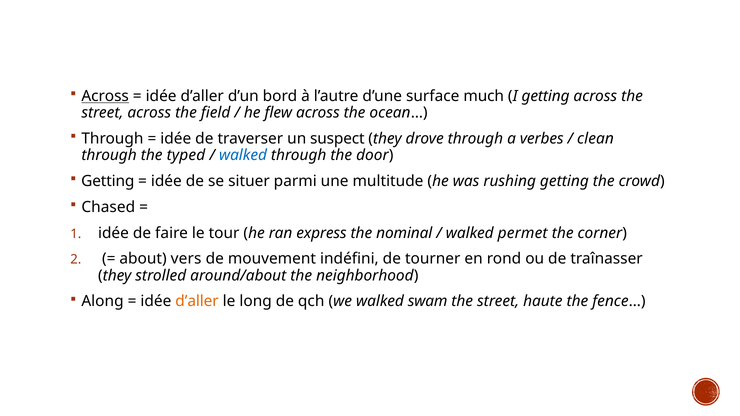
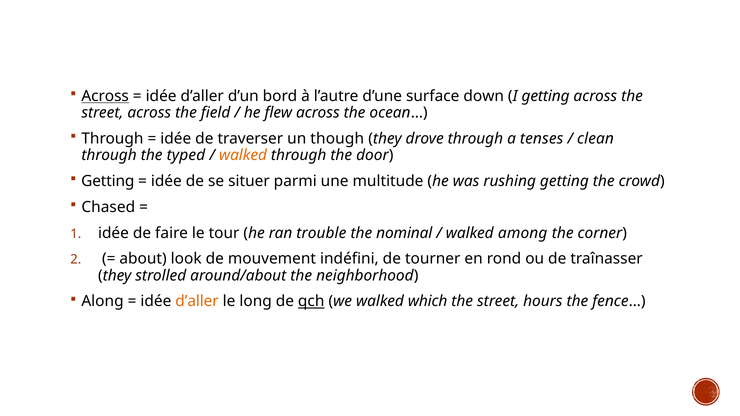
much: much -> down
suspect: suspect -> though
verbes: verbes -> tenses
walked at (243, 155) colour: blue -> orange
express: express -> trouble
permet: permet -> among
vers: vers -> look
qch underline: none -> present
swam: swam -> which
haute: haute -> hours
